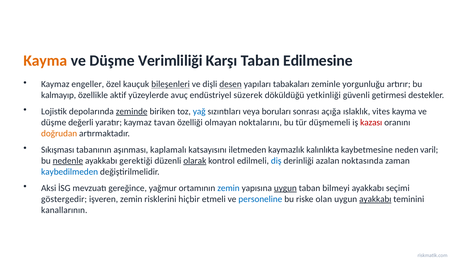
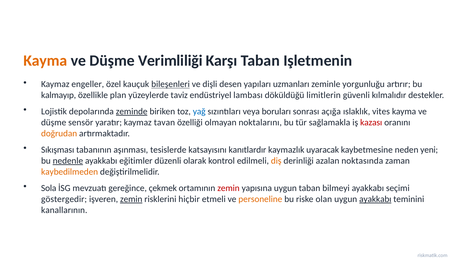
Edilmesine: Edilmesine -> Işletmenin
desen underline: present -> none
tabakaları: tabakaları -> uzmanları
aktif: aktif -> plan
avuç: avuç -> taviz
süzerek: süzerek -> lambası
yetkinliği: yetkinliği -> limitlerin
getirmesi: getirmesi -> kılmalıdır
değerli: değerli -> sensör
düşmemeli: düşmemeli -> sağlamakla
kaplamalı: kaplamalı -> tesislerde
iletmeden: iletmeden -> kanıtlardır
kalınlıkta: kalınlıkta -> uyaracak
varil: varil -> yeni
gerektiği: gerektiği -> eğitimler
olarak underline: present -> none
diş colour: blue -> orange
kaybedilmeden colour: blue -> orange
Aksi: Aksi -> Sola
yağmur: yağmur -> çekmek
zemin at (228, 188) colour: blue -> red
uygun at (285, 188) underline: present -> none
zemin at (131, 199) underline: none -> present
personeline colour: blue -> orange
